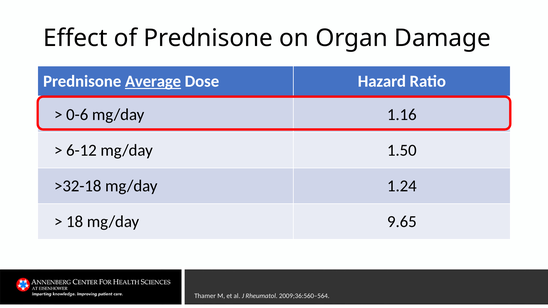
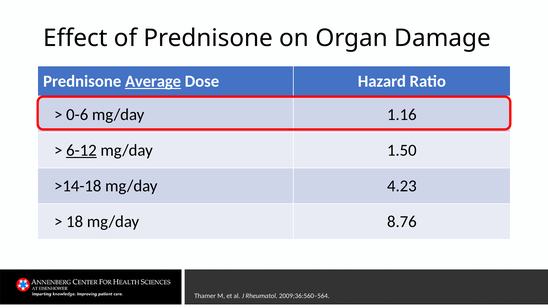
6-12 underline: none -> present
>32-18: >32-18 -> >14-18
1.24: 1.24 -> 4.23
9.65: 9.65 -> 8.76
